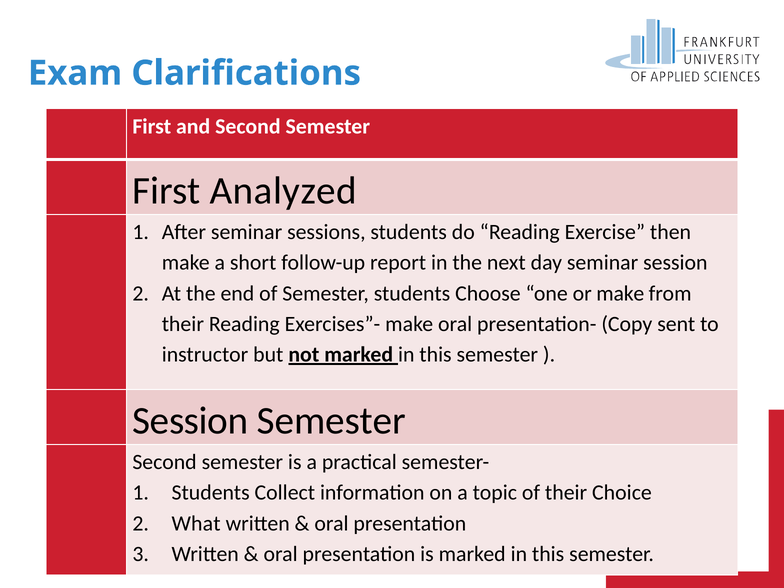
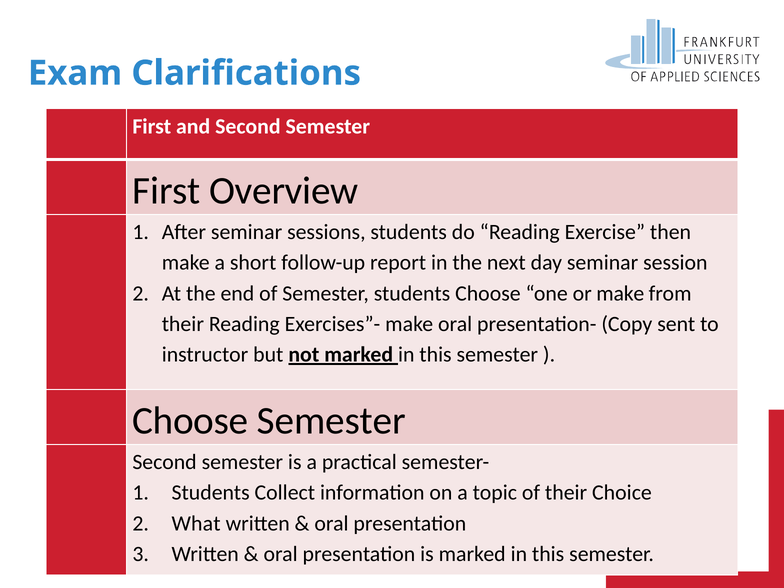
Analyzed: Analyzed -> Overview
Session at (190, 421): Session -> Choose
